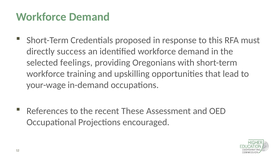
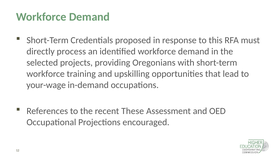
success: success -> process
feelings: feelings -> projects
